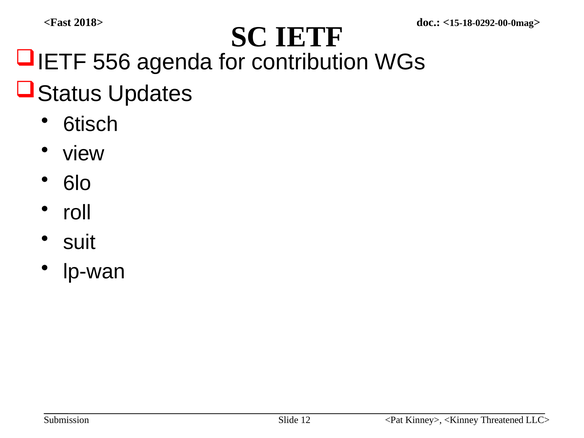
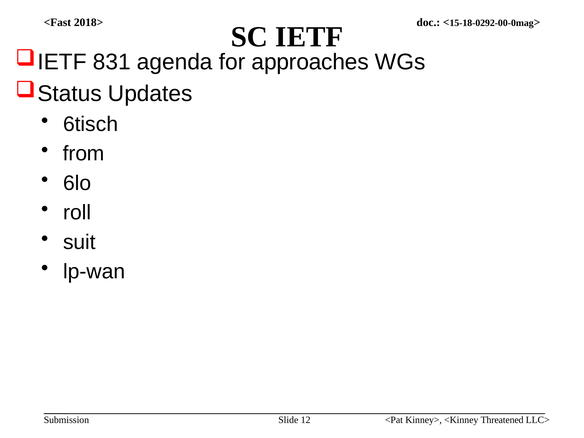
556: 556 -> 831
contribution: contribution -> approaches
view: view -> from
